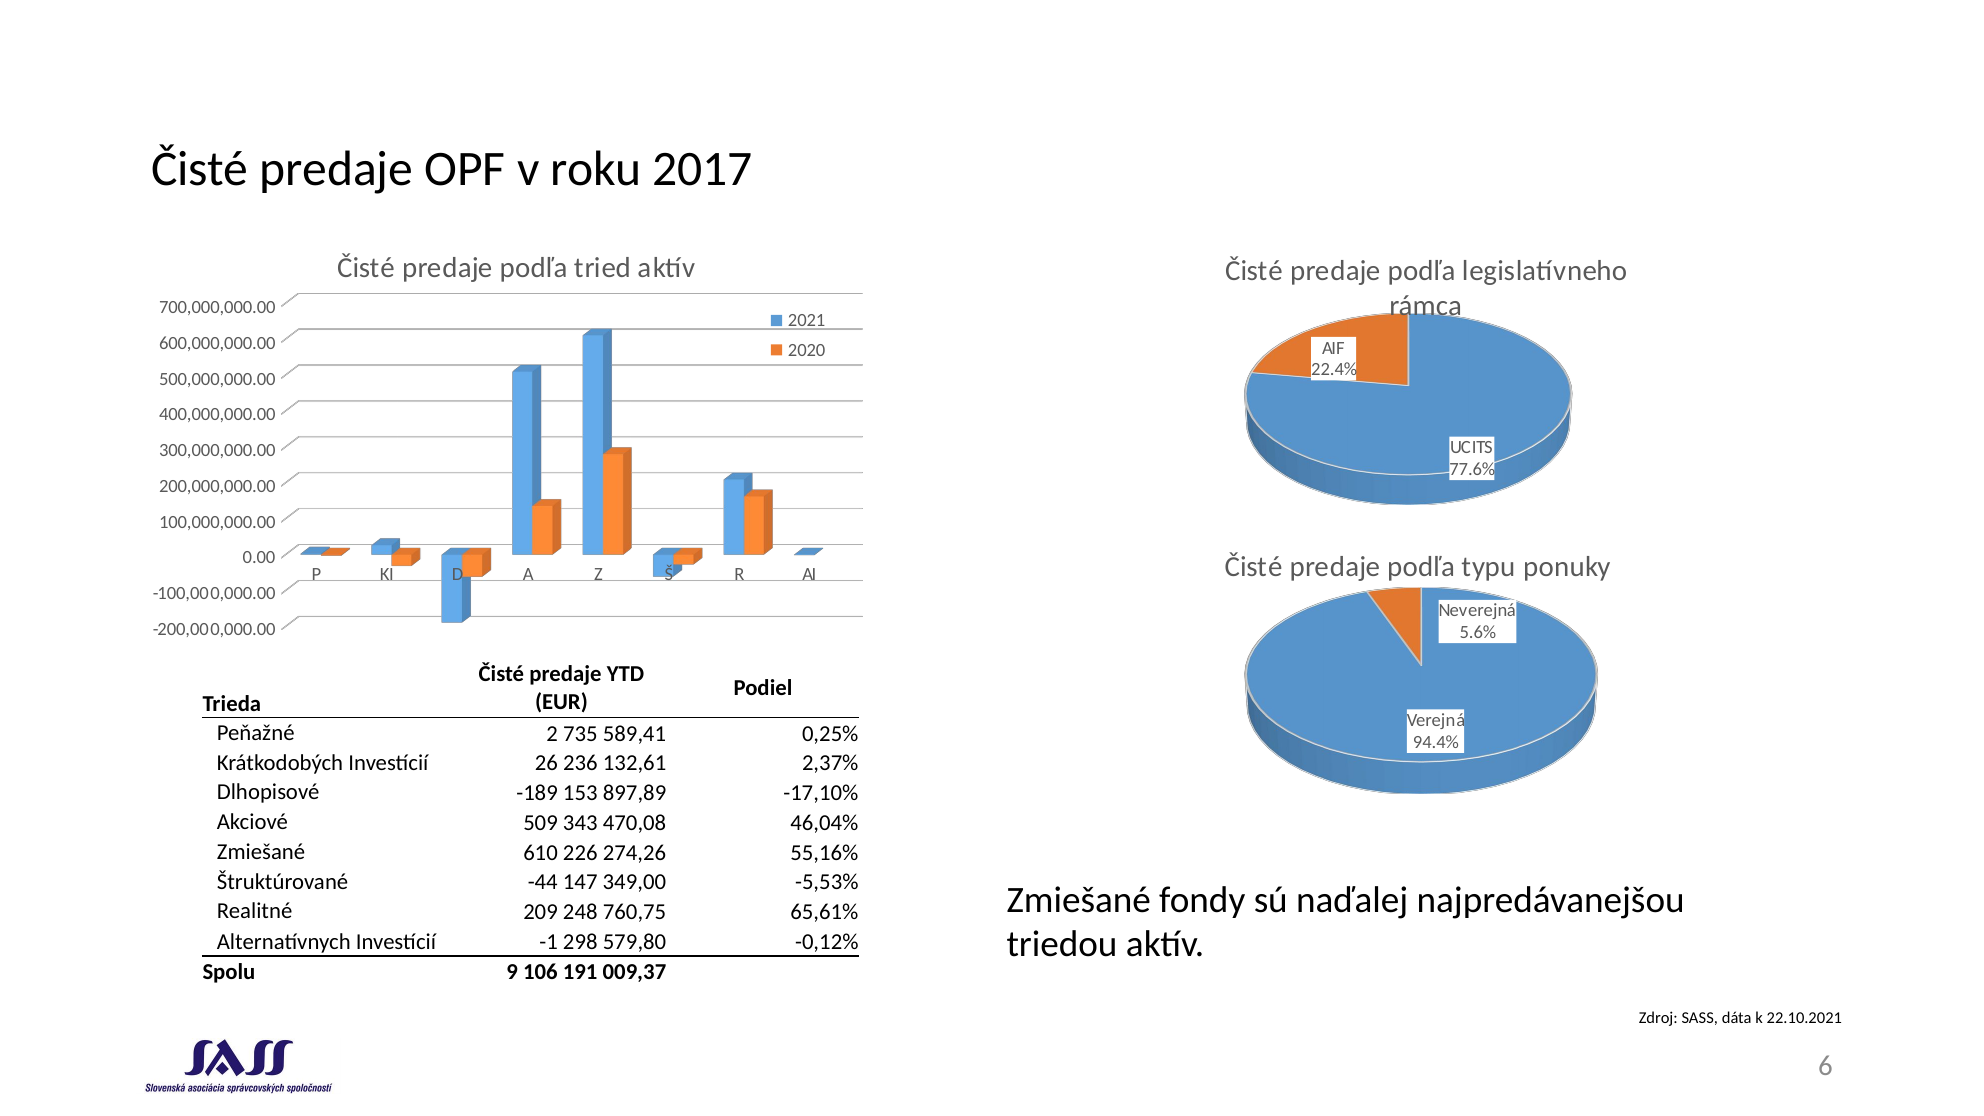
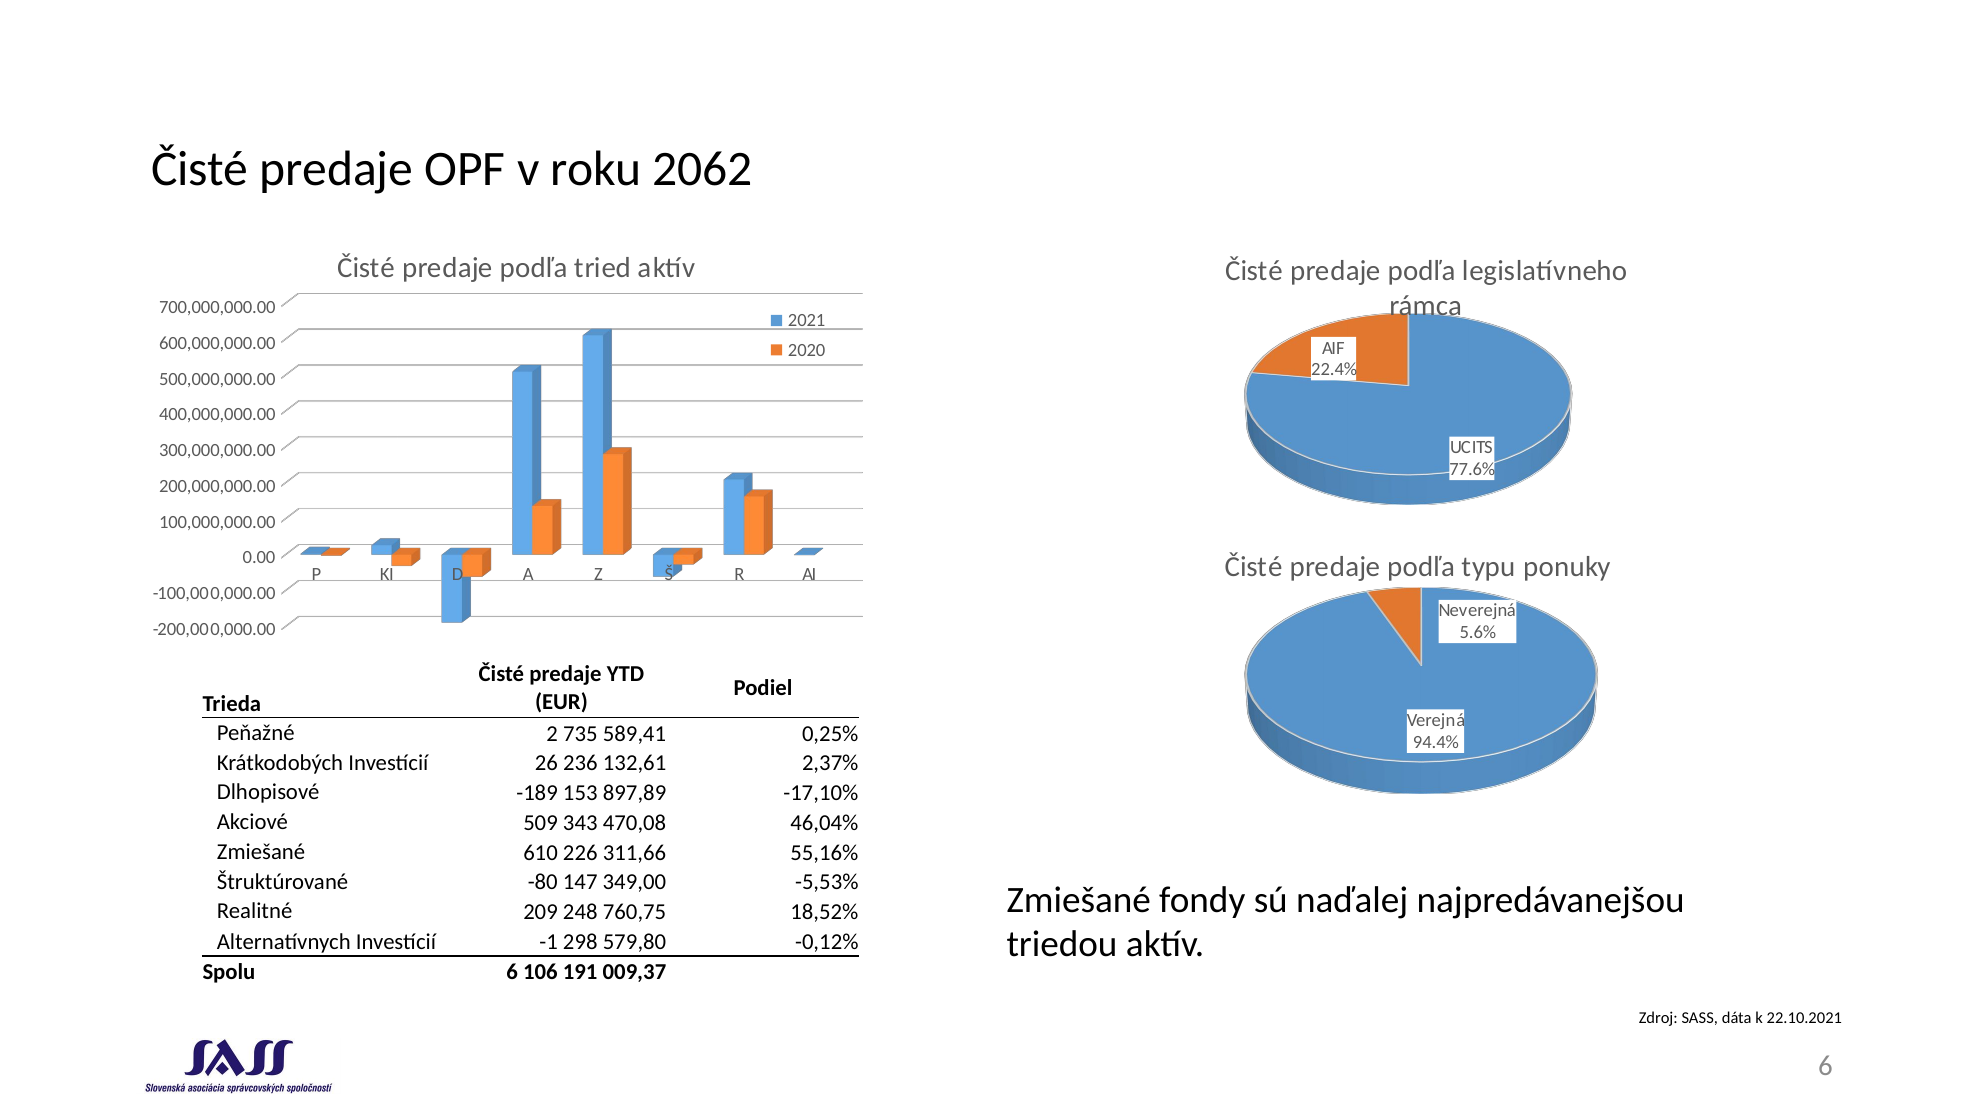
2017: 2017 -> 2062
274,26: 274,26 -> 311,66
-44: -44 -> -80
65,61%: 65,61% -> 18,52%
Spolu 9: 9 -> 6
